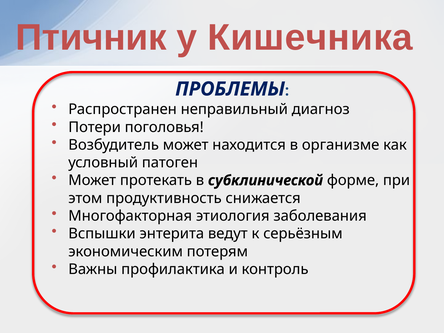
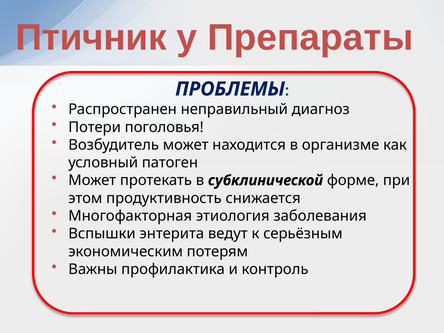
Кишечника: Кишечника -> Препараты
